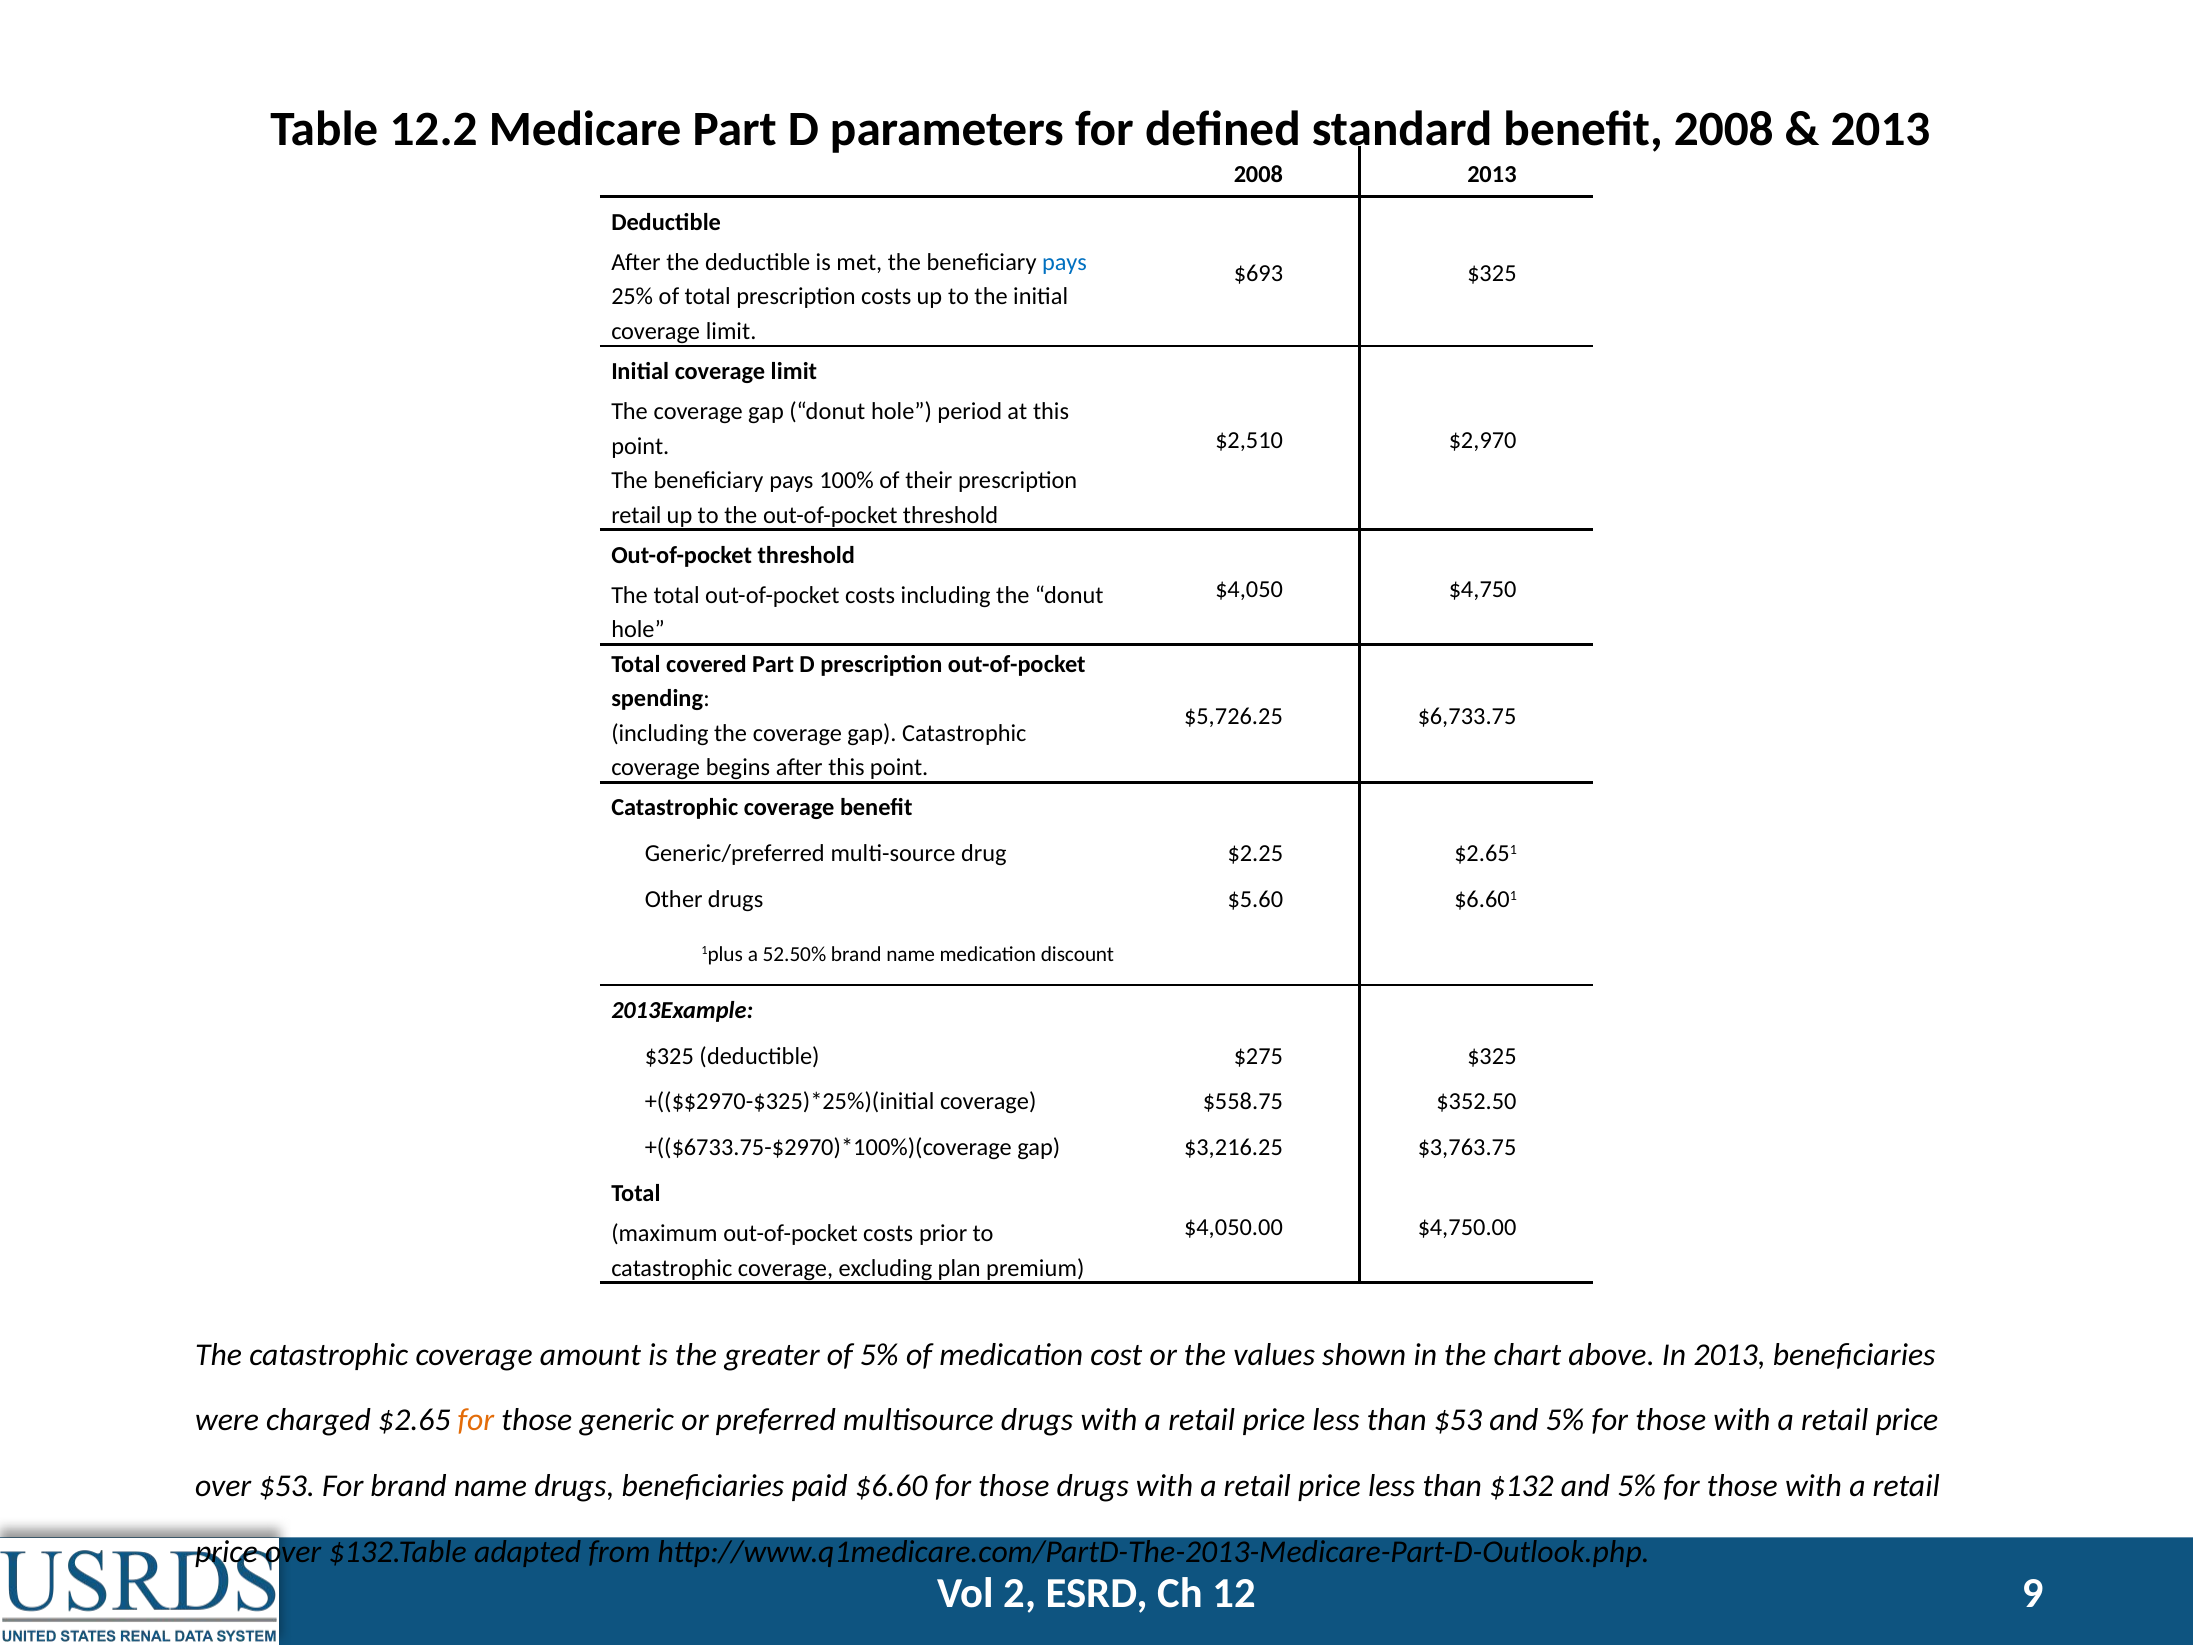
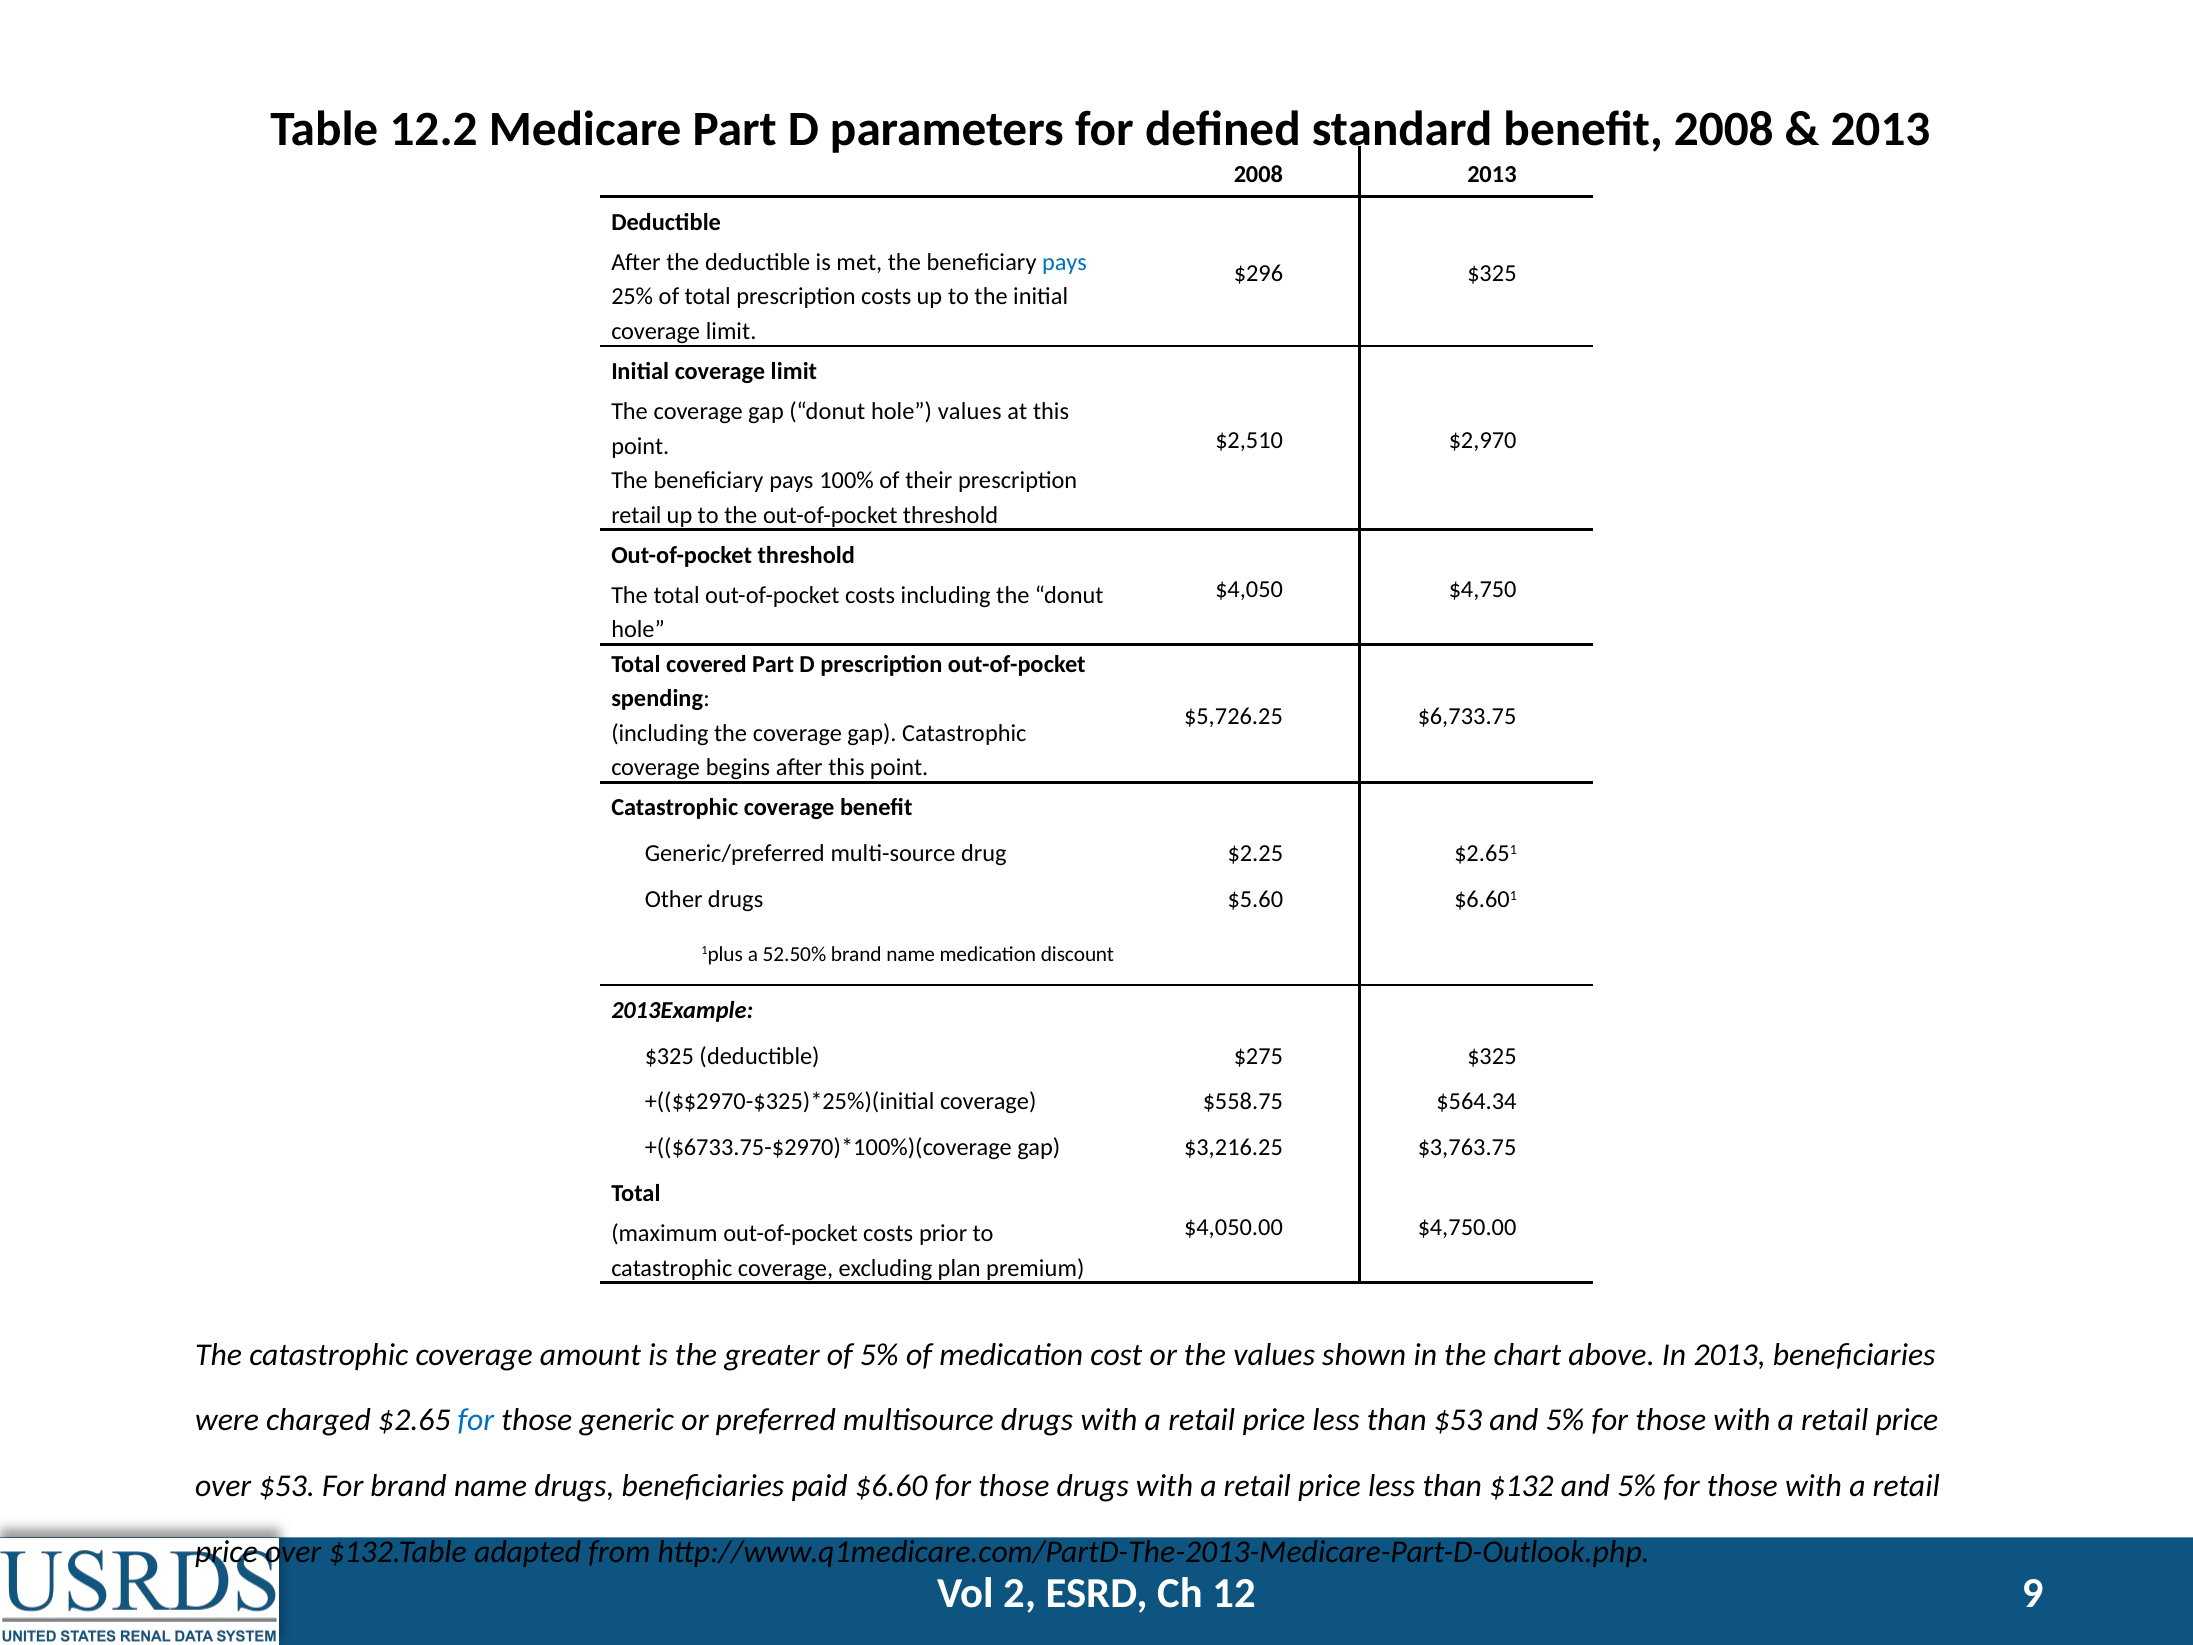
$693: $693 -> $296
hole period: period -> values
$352.50: $352.50 -> $564.34
for at (476, 1420) colour: orange -> blue
